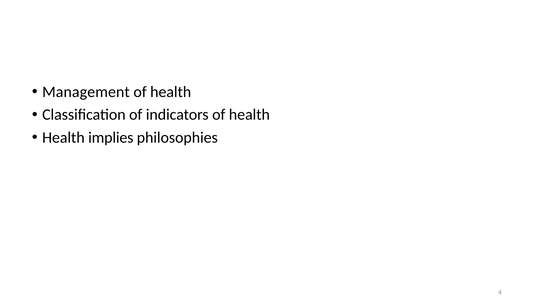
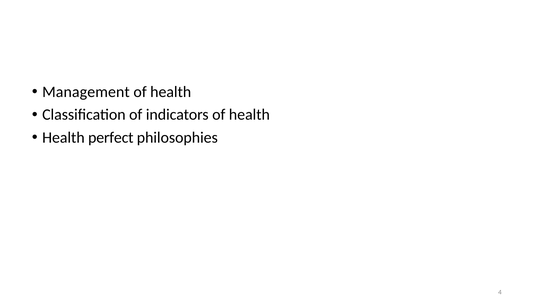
implies: implies -> perfect
